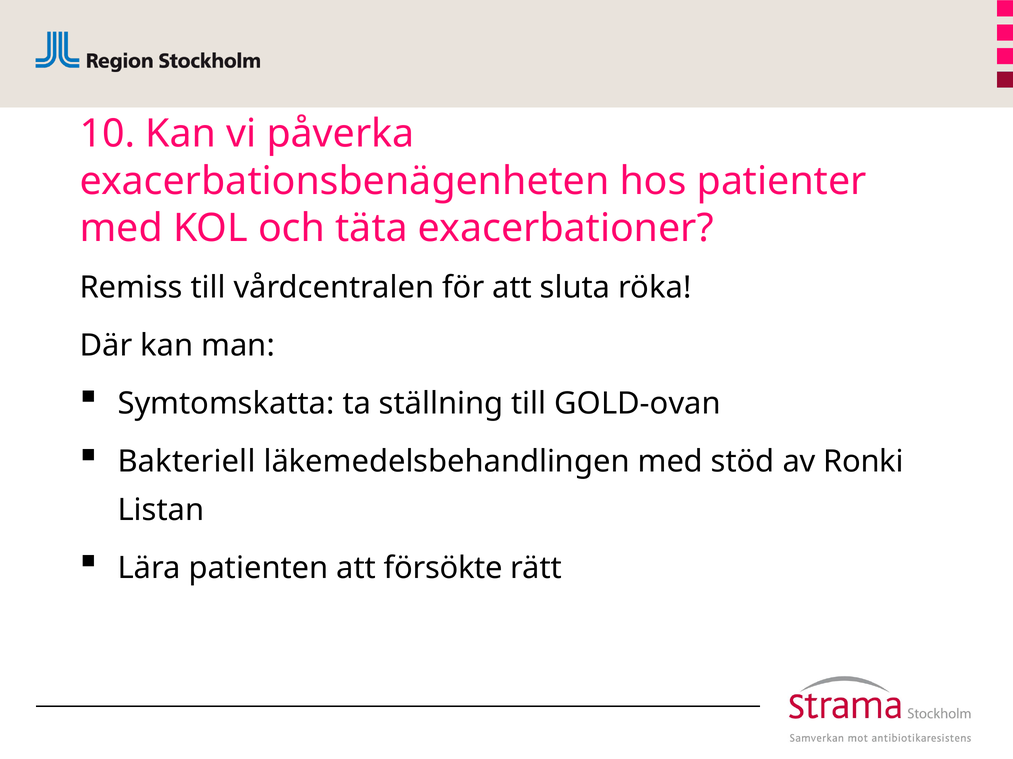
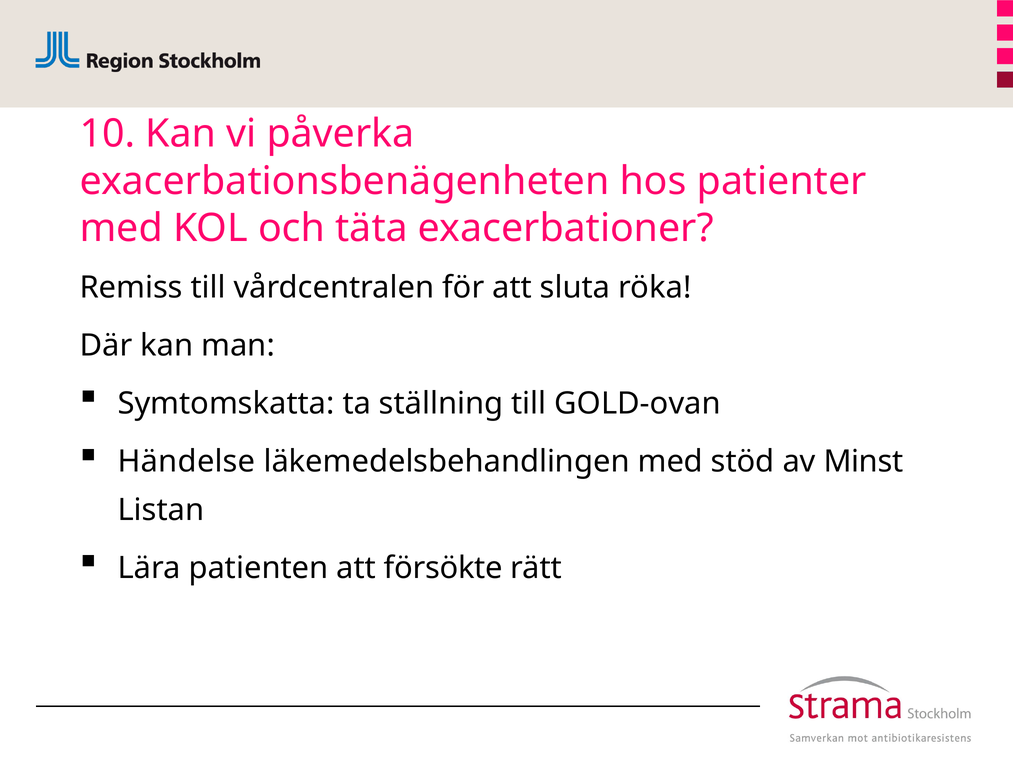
Bakteriell: Bakteriell -> Händelse
Ronki: Ronki -> Minst
